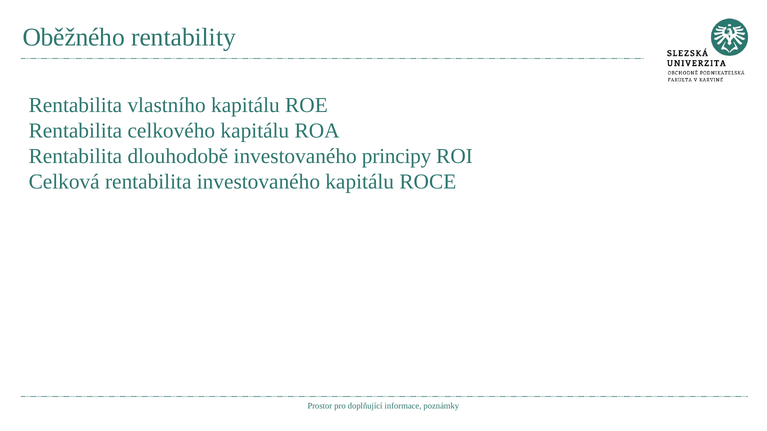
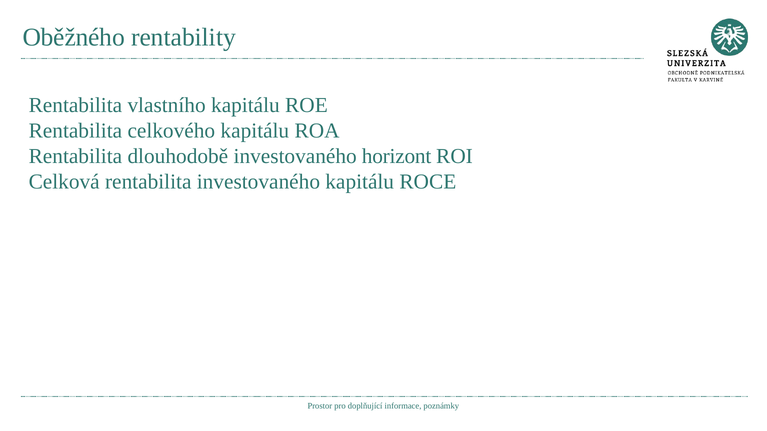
principy: principy -> horizont
